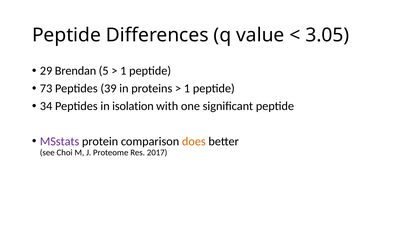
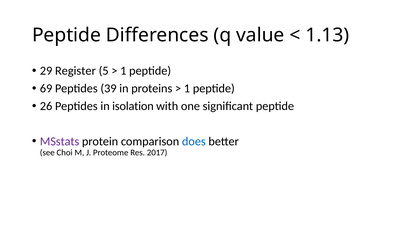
3.05: 3.05 -> 1.13
Brendan: Brendan -> Register
73: 73 -> 69
34: 34 -> 26
does colour: orange -> blue
